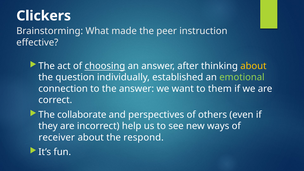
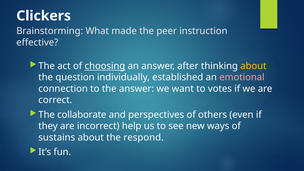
emotional colour: light green -> pink
them: them -> votes
receiver: receiver -> sustains
